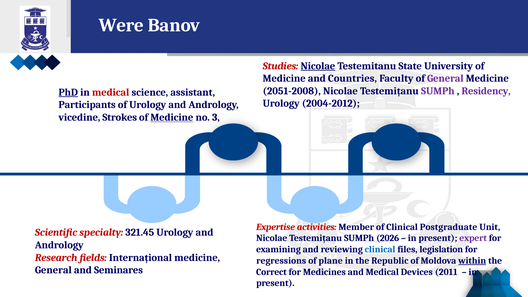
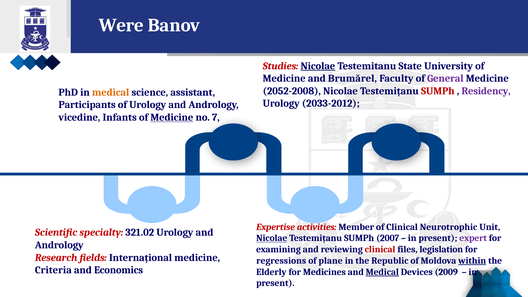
Countries: Countries -> Brumărel
2051-2008: 2051-2008 -> 2052-2008
SUMPh at (438, 91) colour: purple -> red
PhD underline: present -> none
medical at (111, 92) colour: red -> orange
2004-2012: 2004-2012 -> 2033-2012
Strokes: Strokes -> Infants
3: 3 -> 7
Postgraduate: Postgraduate -> Neurotrophic
321.45: 321.45 -> 321.02
Nicolae at (272, 238) underline: none -> present
2026: 2026 -> 2007
clinical at (380, 249) colour: blue -> red
General at (53, 270): General -> Criteria
Seminares: Seminares -> Economics
Correct: Correct -> Elderly
Medical at (382, 272) underline: none -> present
2011: 2011 -> 2009
